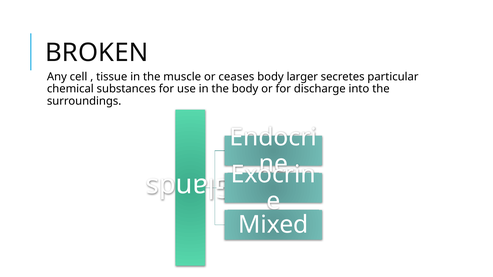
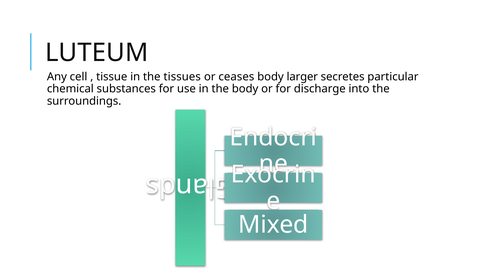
BROKEN: BROKEN -> LUTEUM
muscle: muscle -> tissues
